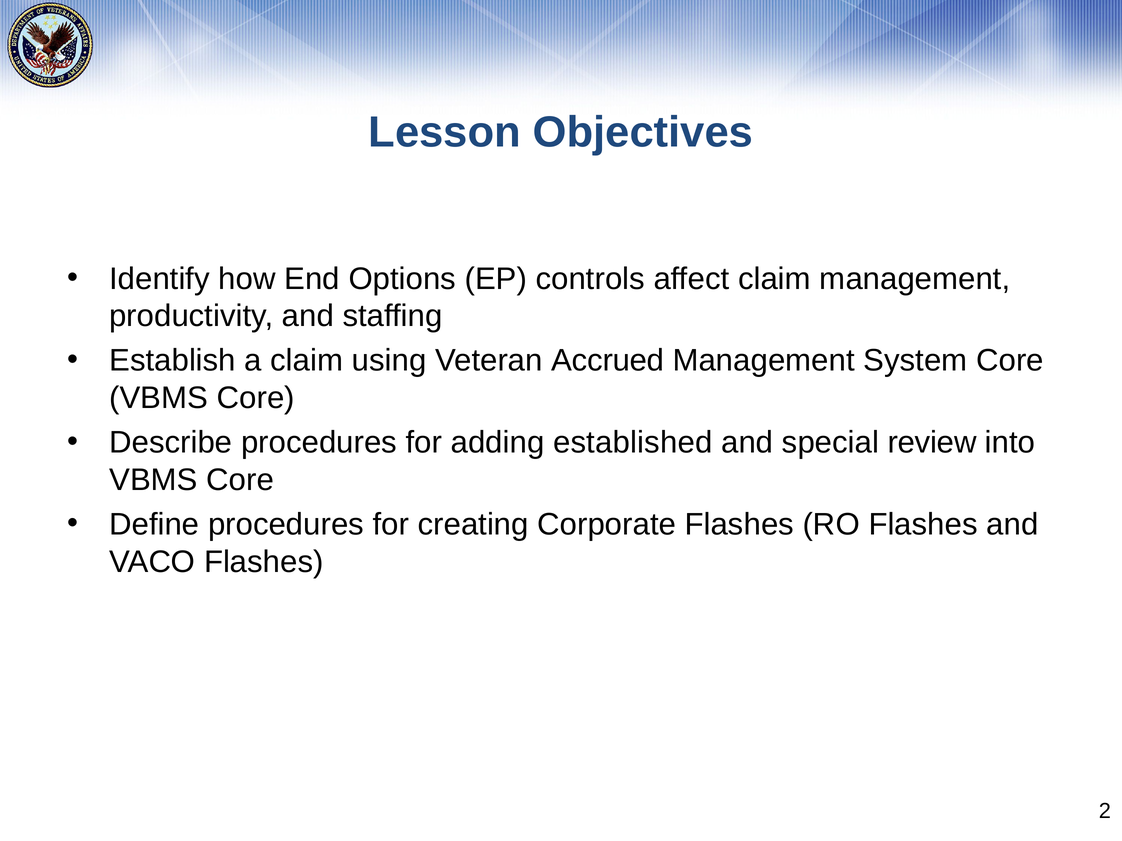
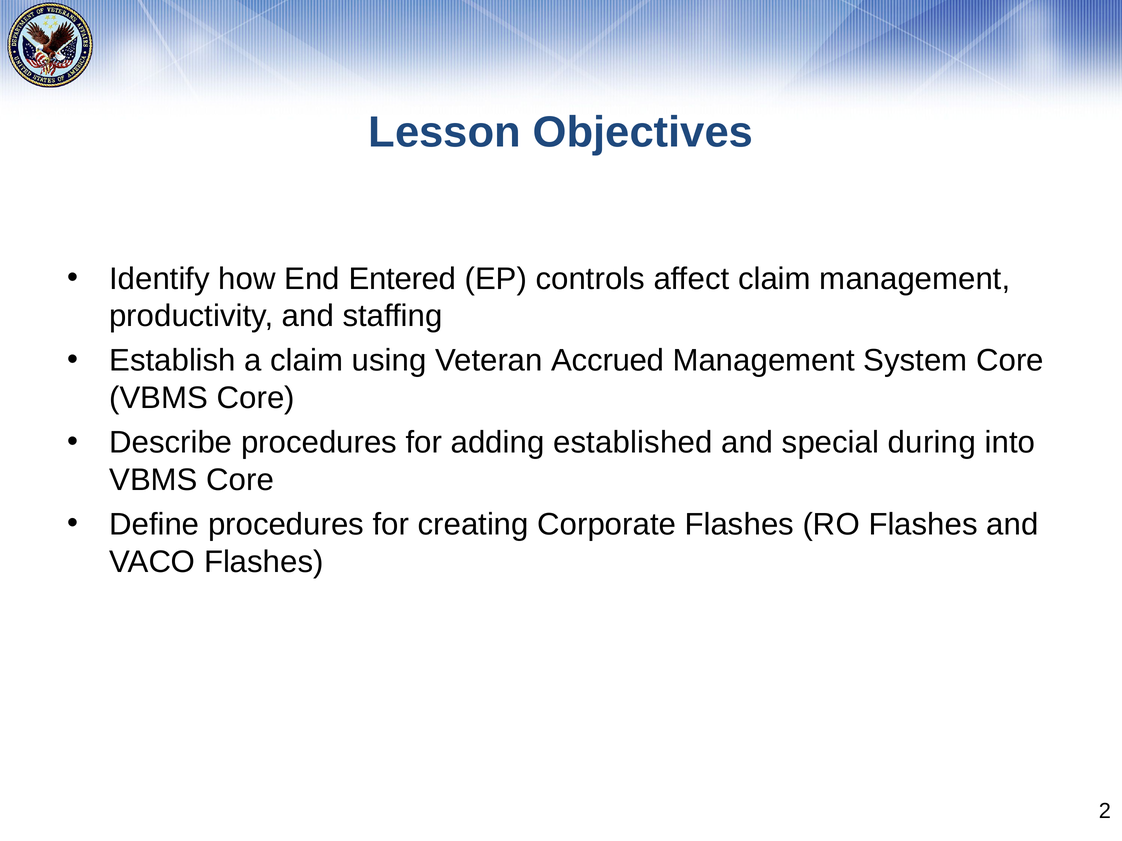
Options: Options -> Entered
review: review -> during
